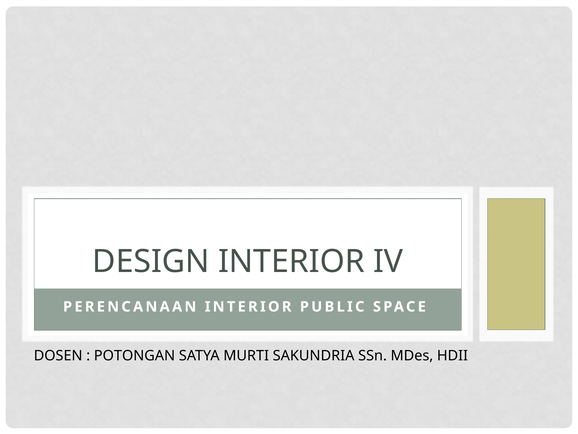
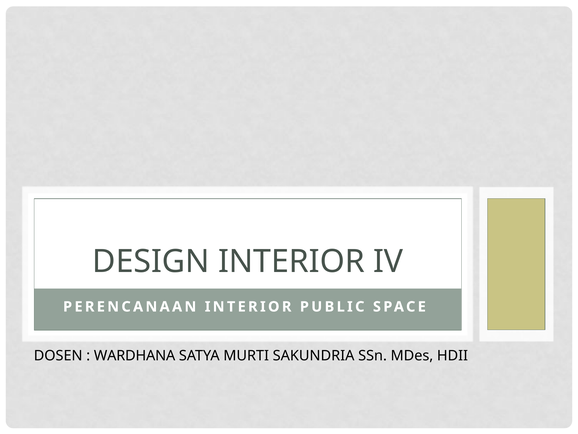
POTONGAN: POTONGAN -> WARDHANA
